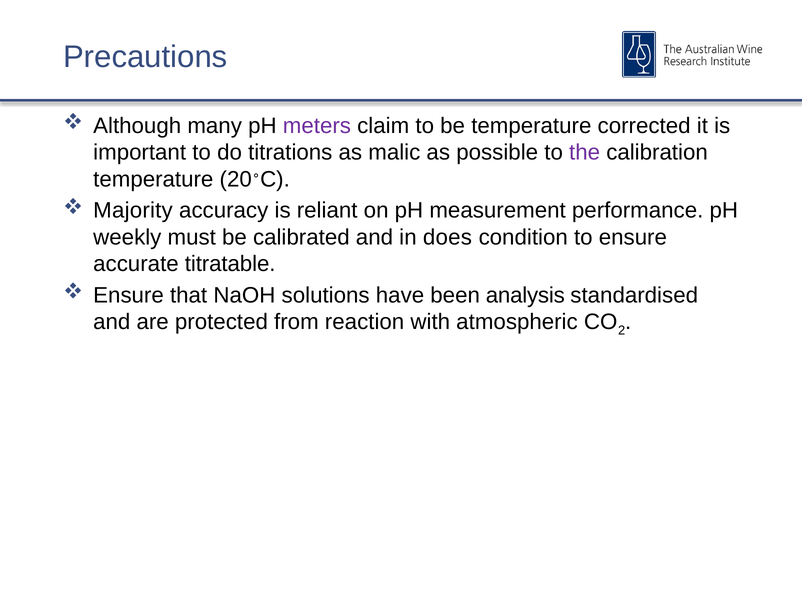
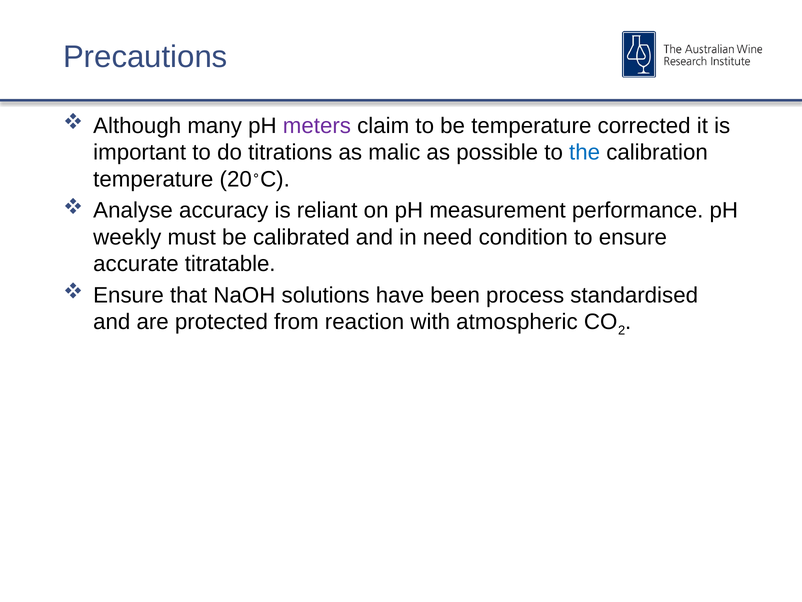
the colour: purple -> blue
Majority: Majority -> Analyse
does: does -> need
analysis: analysis -> process
